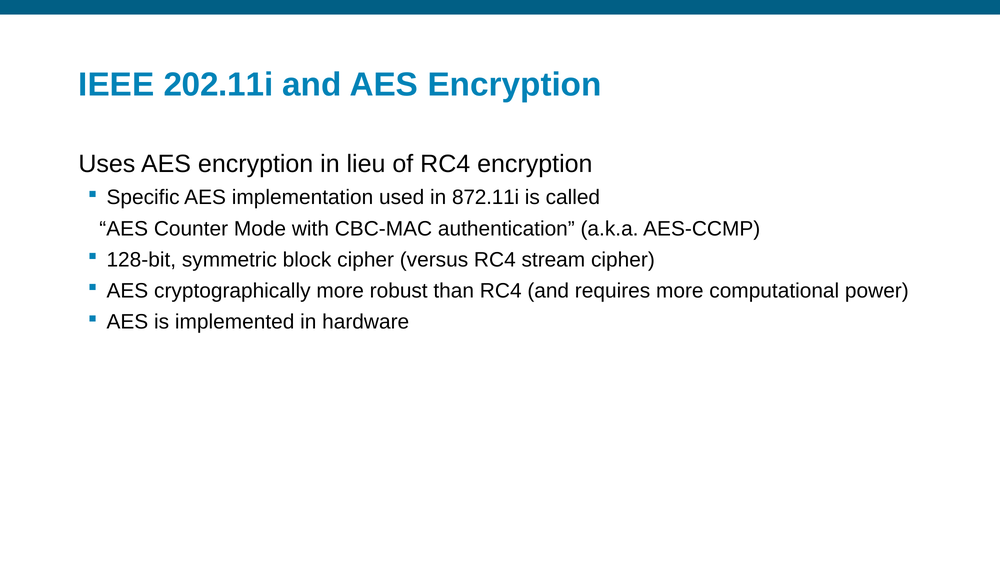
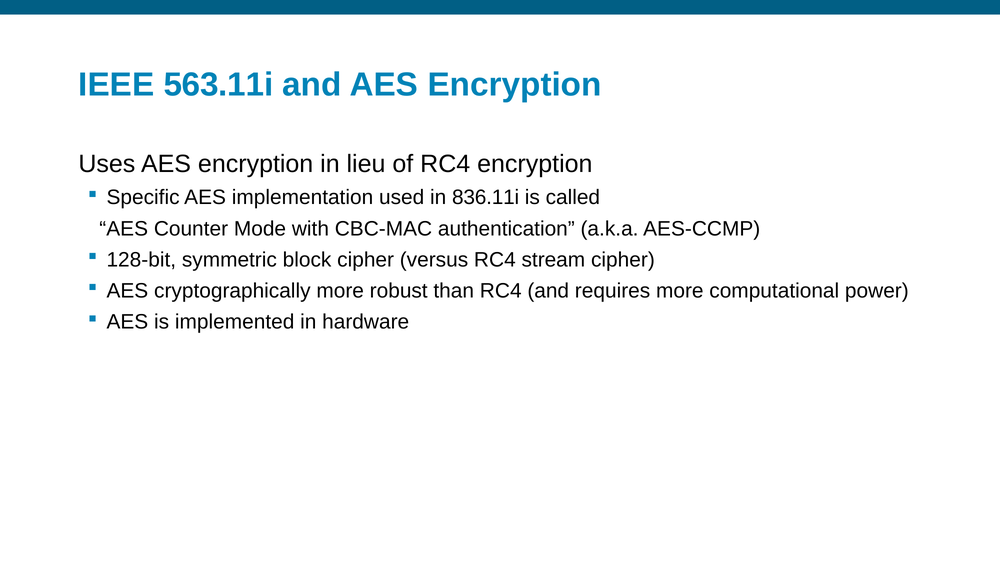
202.11i: 202.11i -> 563.11i
872.11i: 872.11i -> 836.11i
